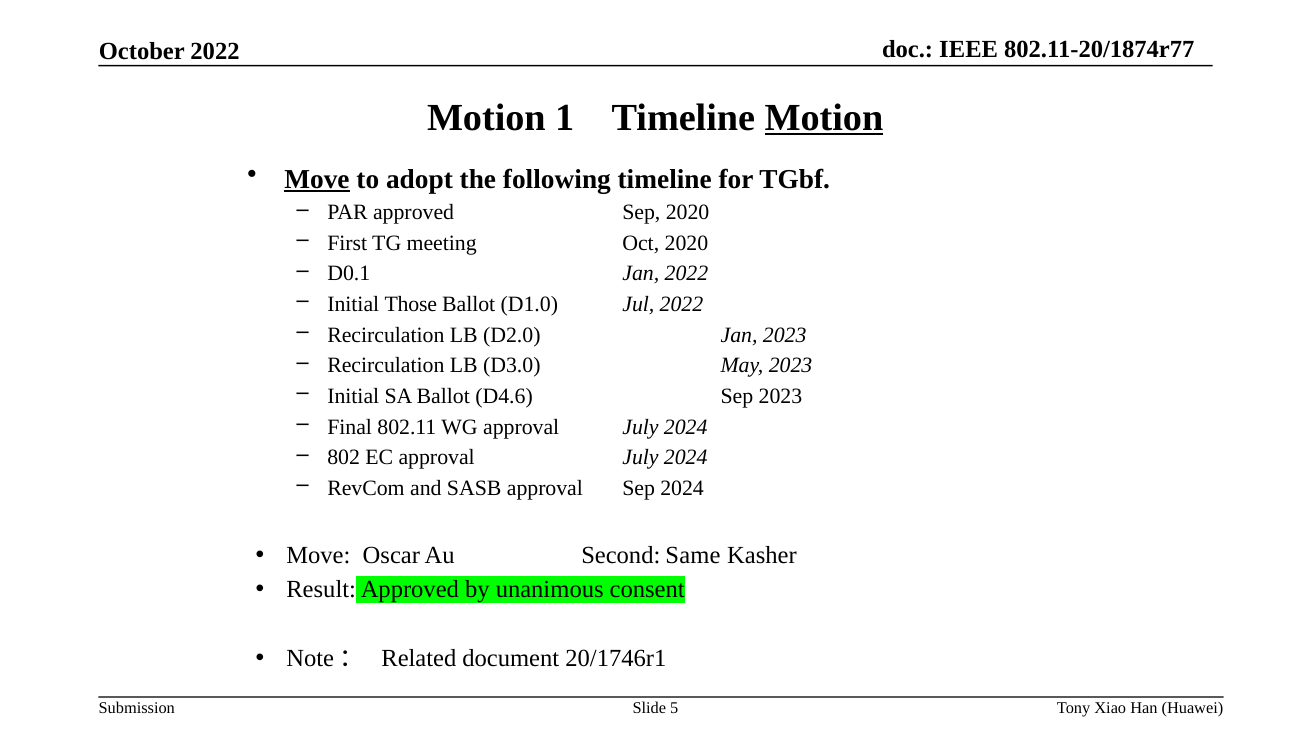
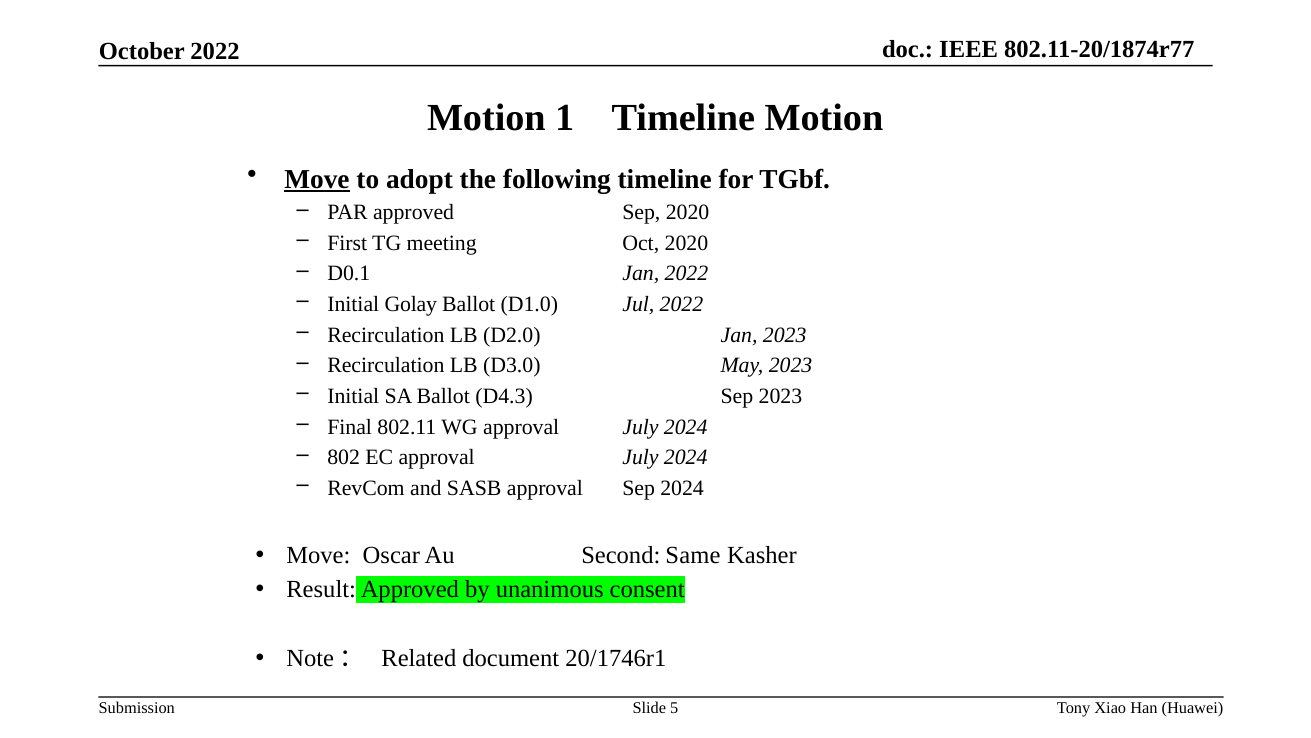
Motion at (824, 117) underline: present -> none
Those: Those -> Golay
D4.6: D4.6 -> D4.3
